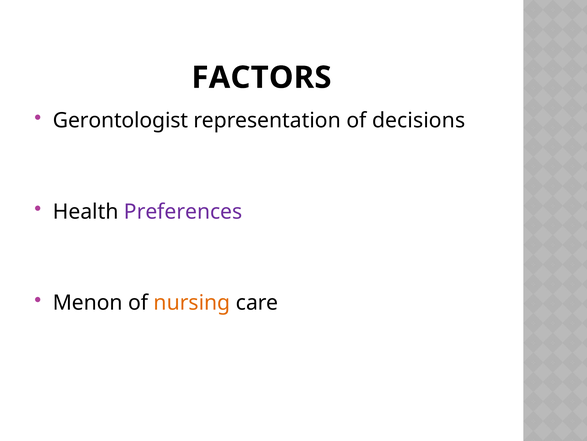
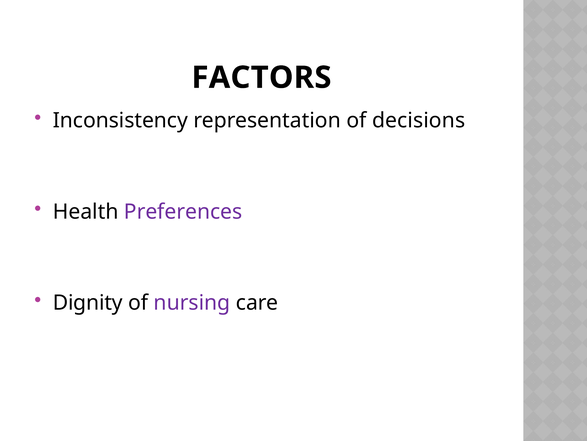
Gerontologist: Gerontologist -> Inconsistency
Menon: Menon -> Dignity
nursing colour: orange -> purple
